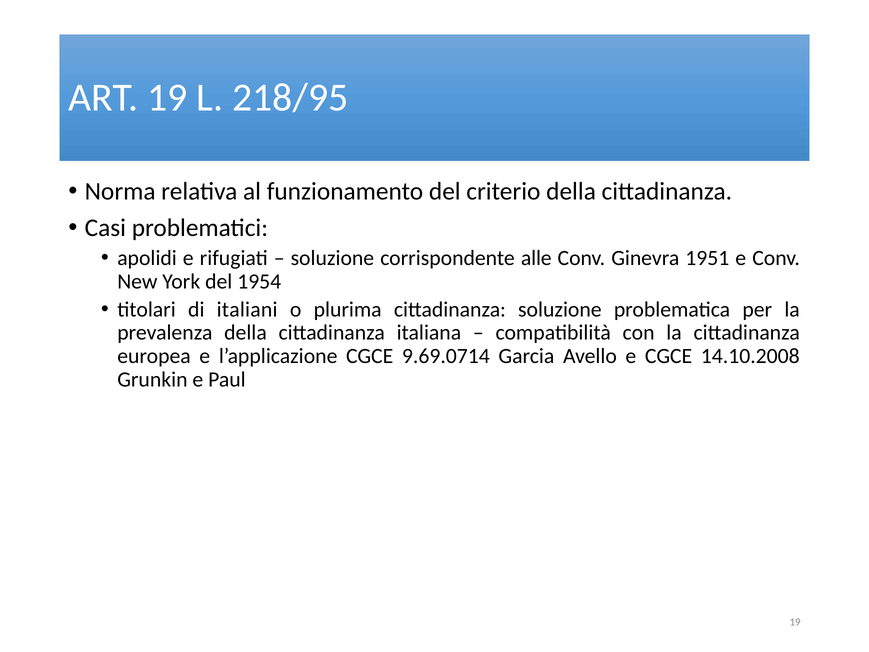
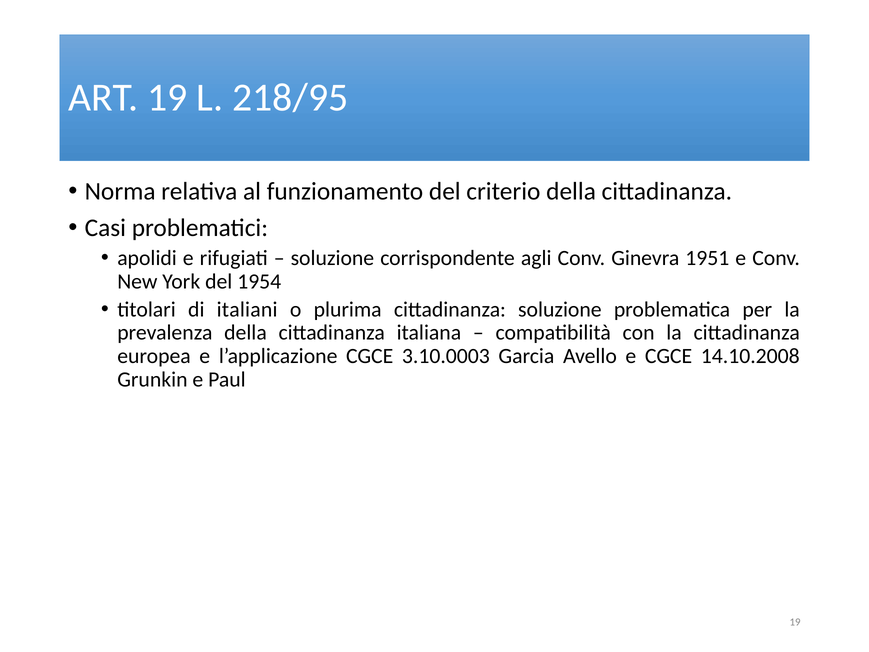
alle: alle -> agli
9.69.0714: 9.69.0714 -> 3.10.0003
